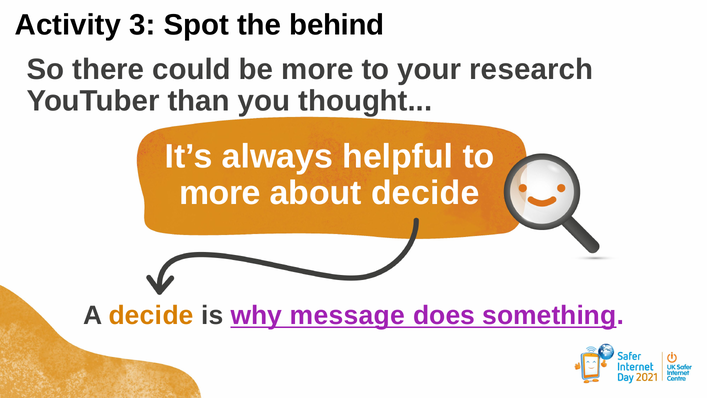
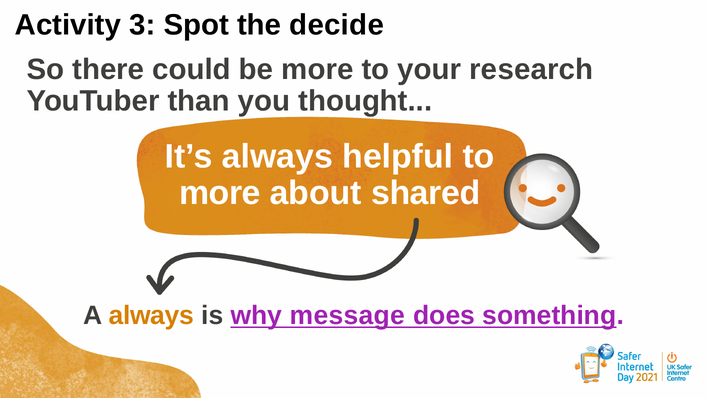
behind: behind -> decide
about decide: decide -> shared
A decide: decide -> always
